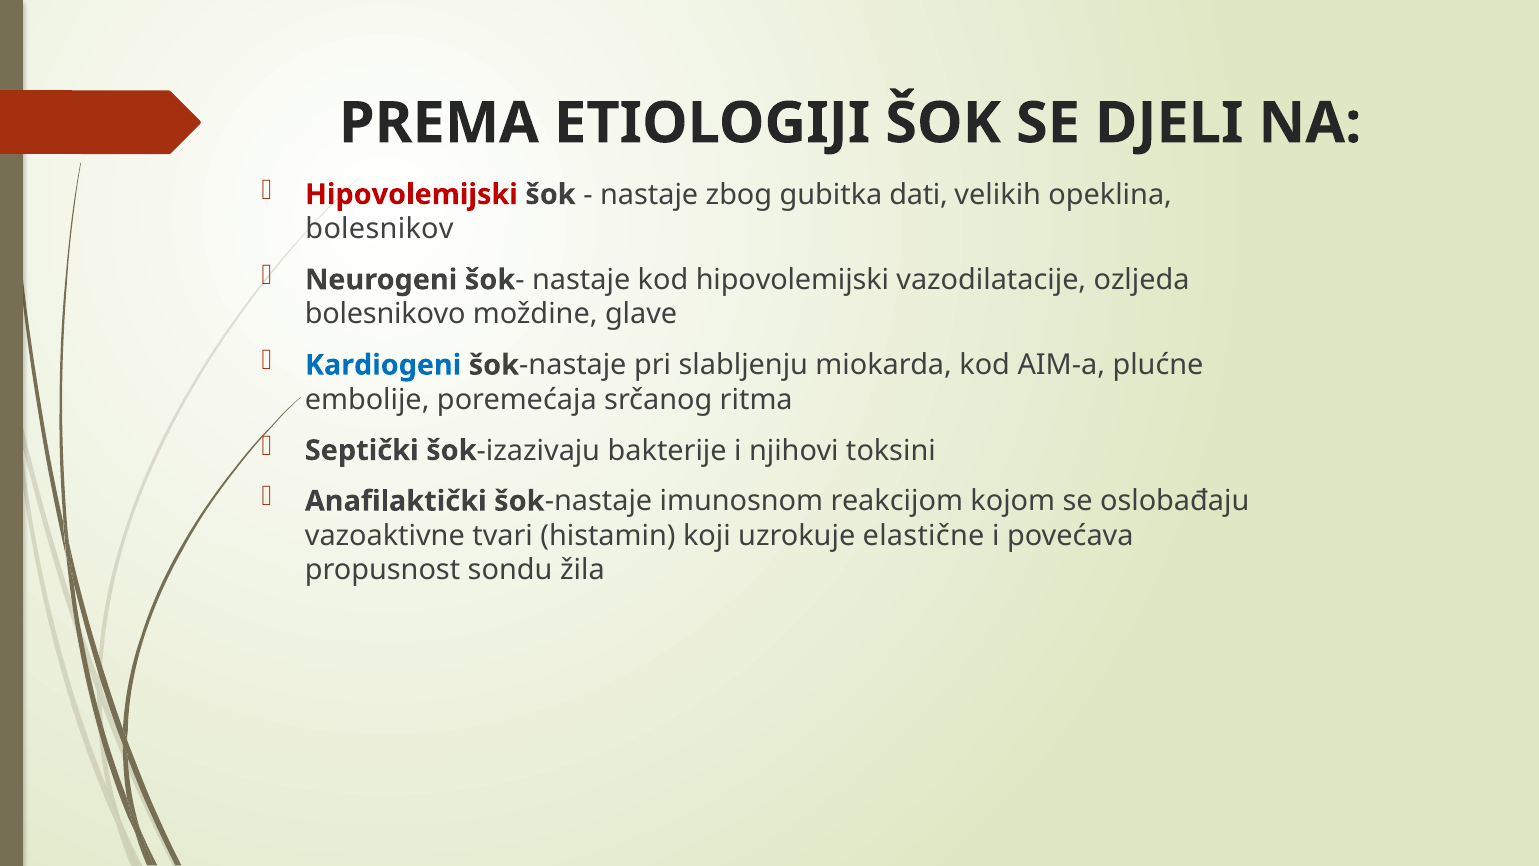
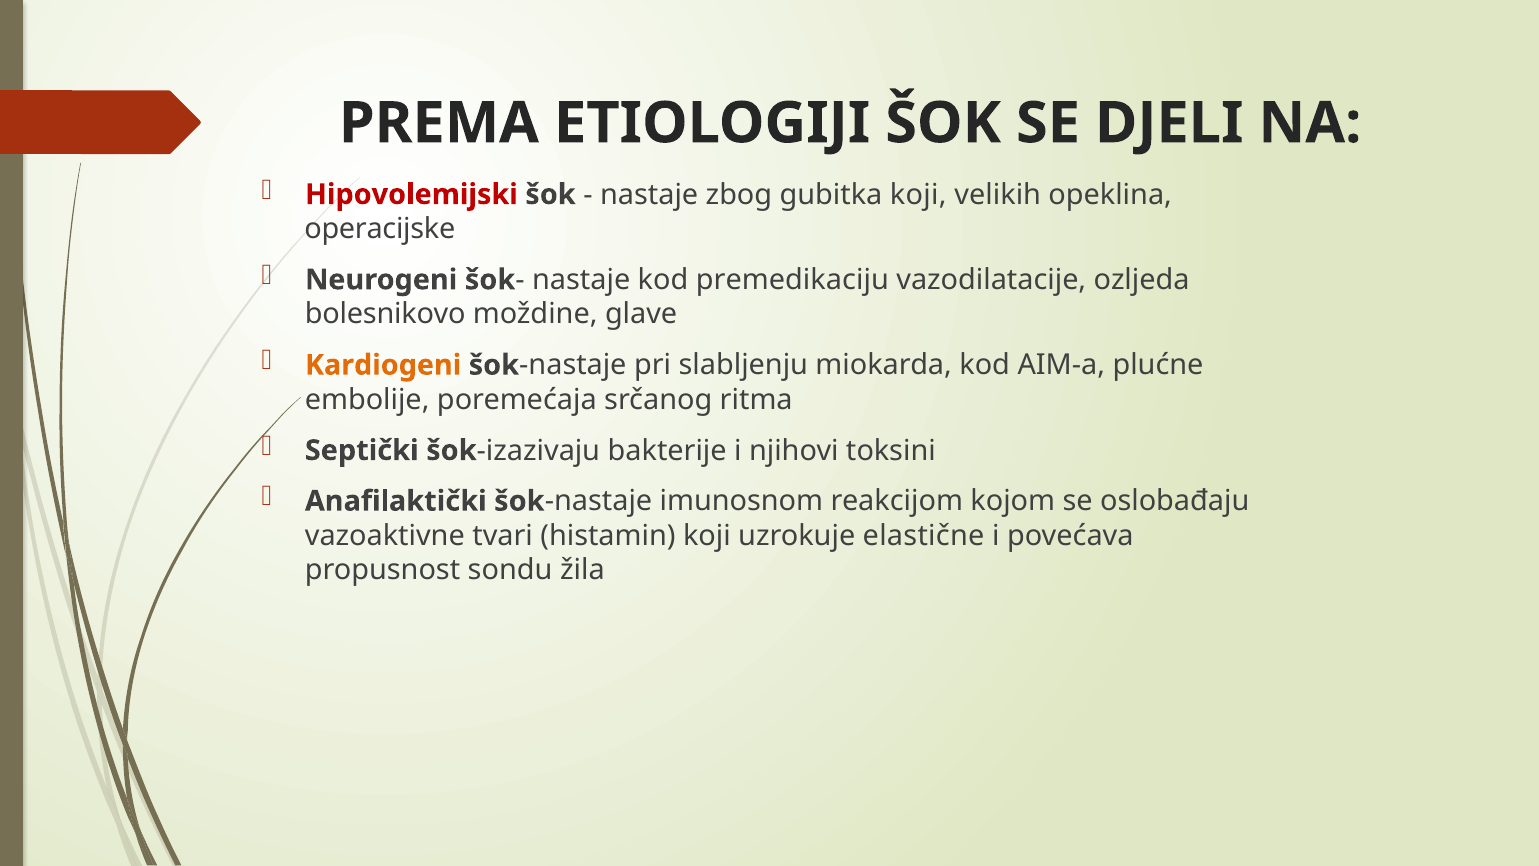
gubitka dati: dati -> koji
bolesnikov: bolesnikov -> operacijske
kod hipovolemijski: hipovolemijski -> premedikaciju
Kardiogeni colour: blue -> orange
